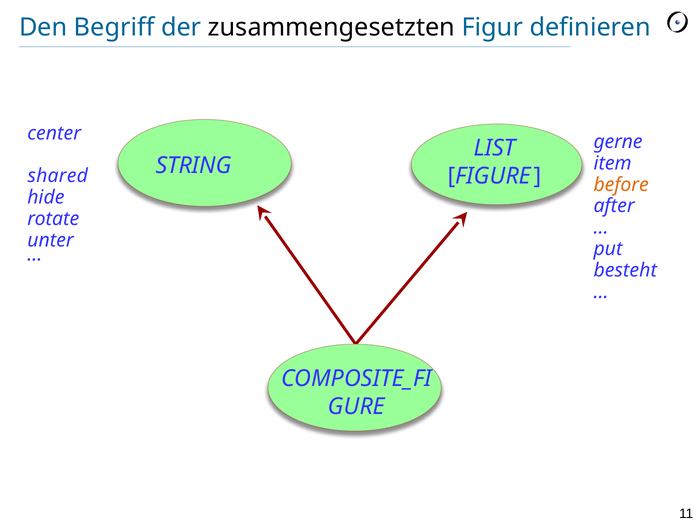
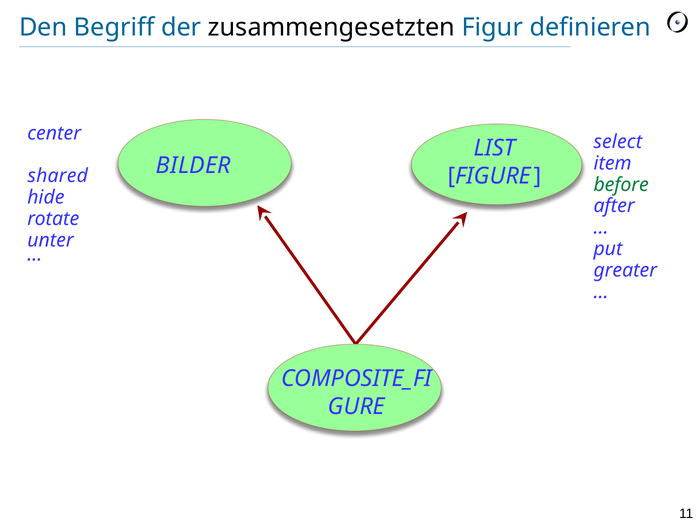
gerne: gerne -> select
STRING: STRING -> BILDER
before colour: orange -> green
besteht: besteht -> greater
